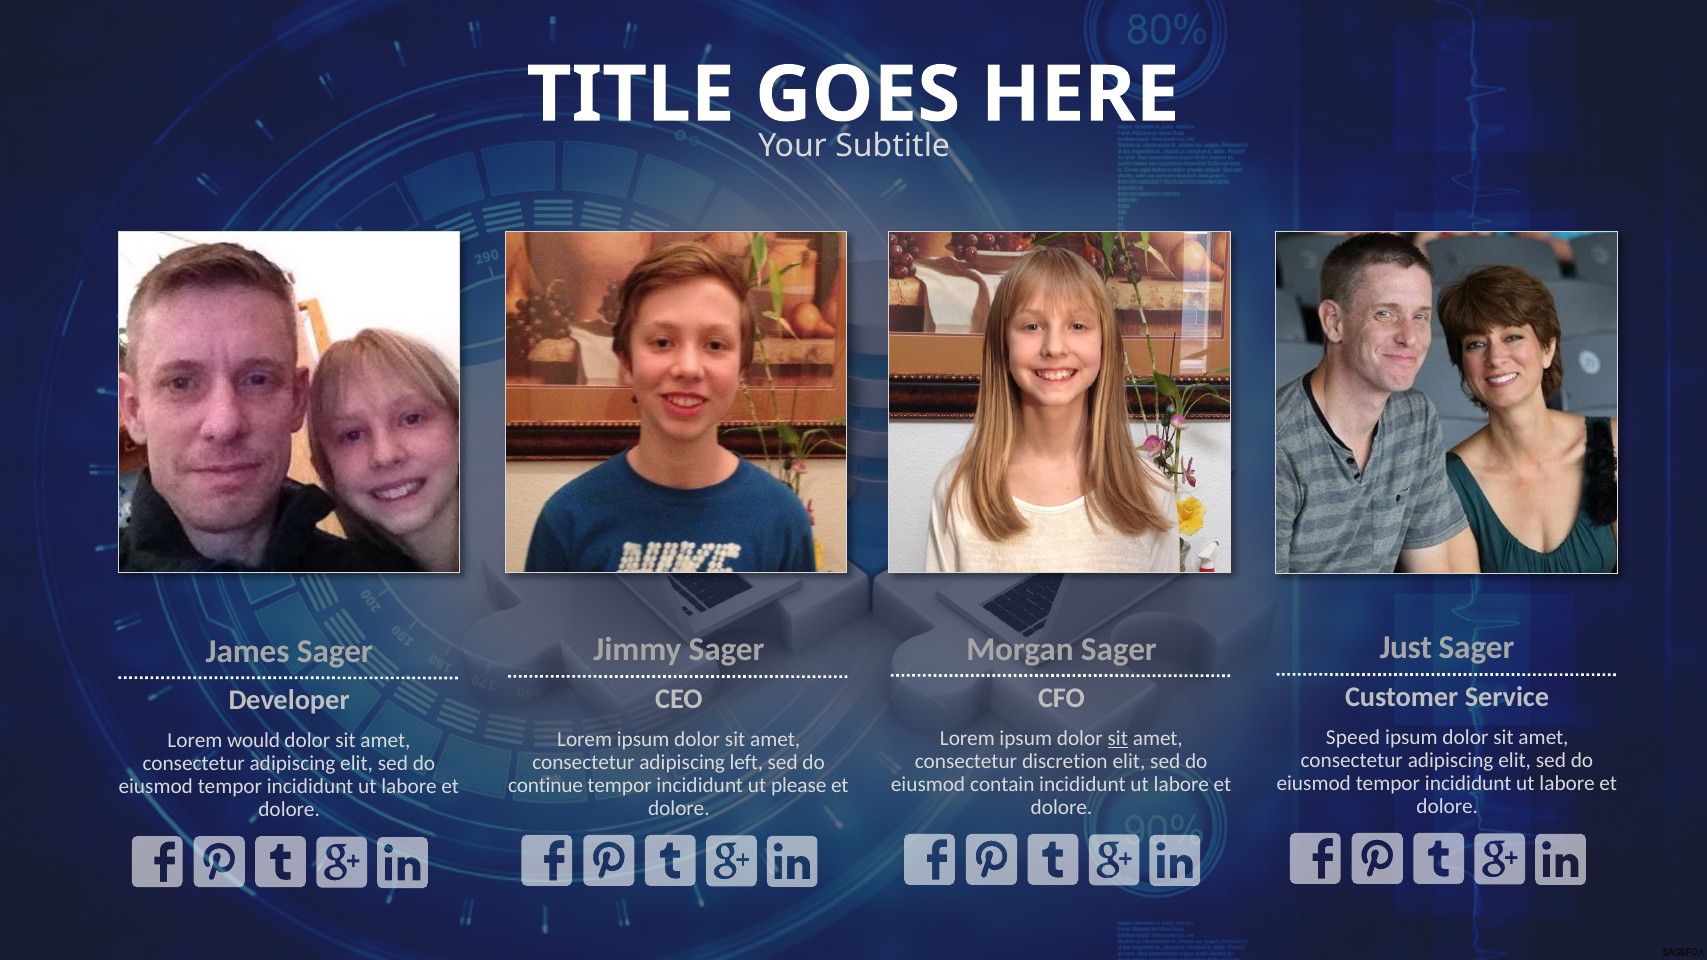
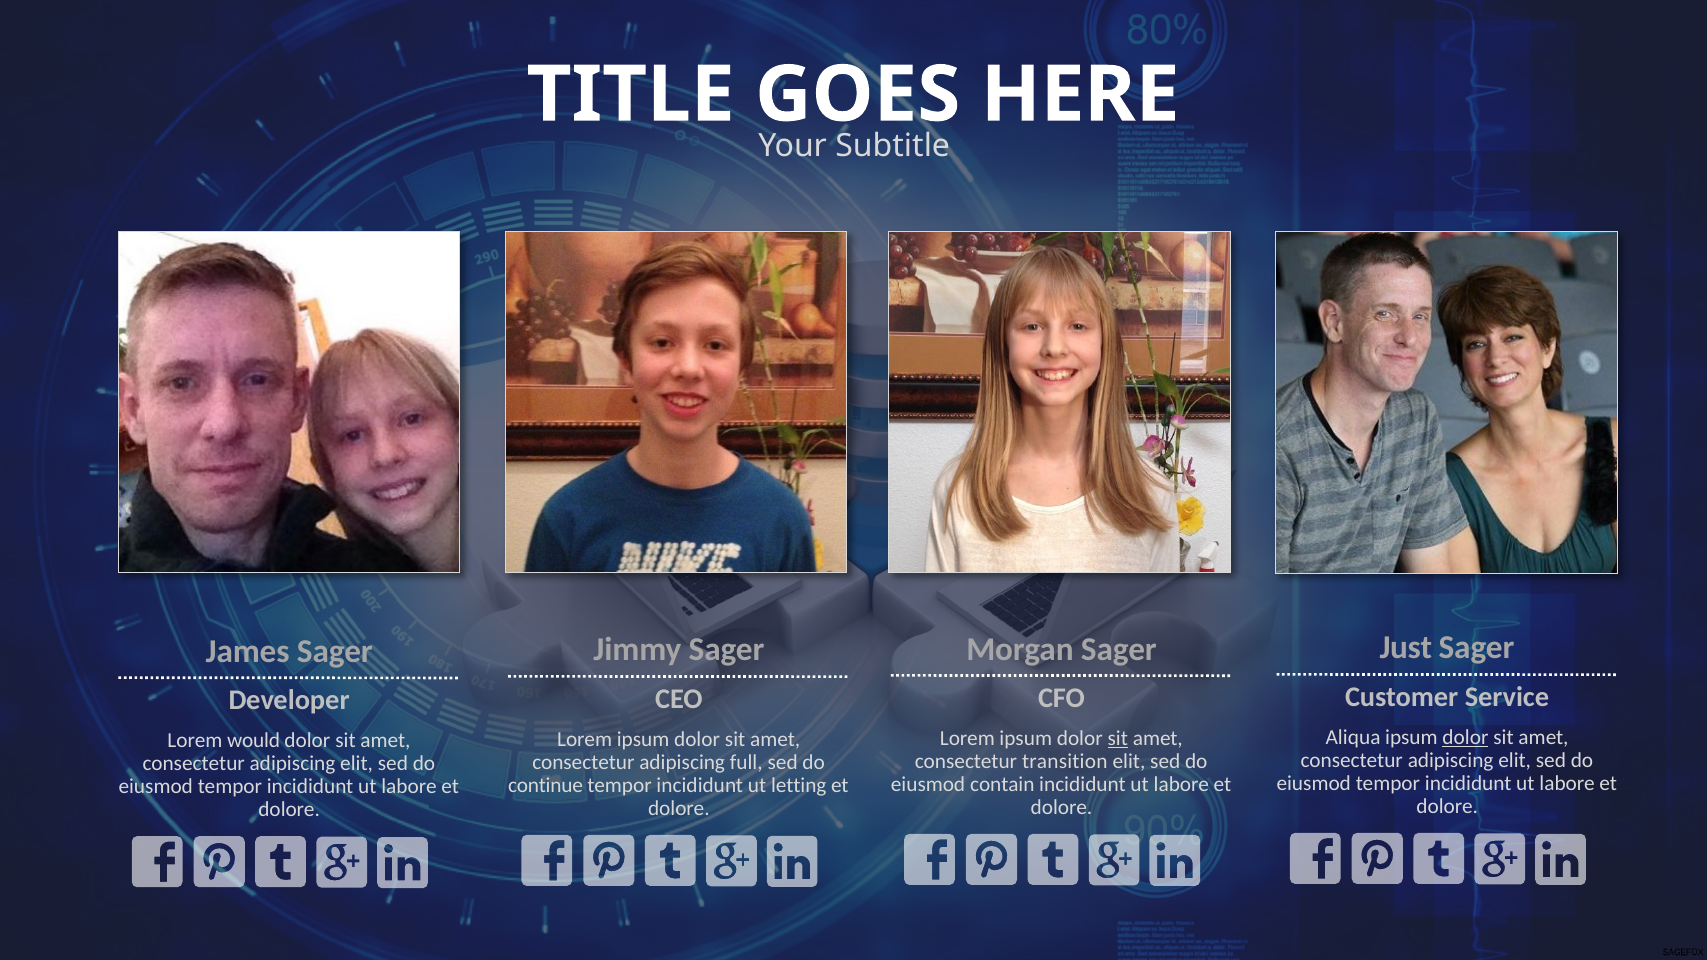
Speed: Speed -> Aliqua
dolor at (1465, 737) underline: none -> present
discretion: discretion -> transition
left: left -> full
please: please -> letting
